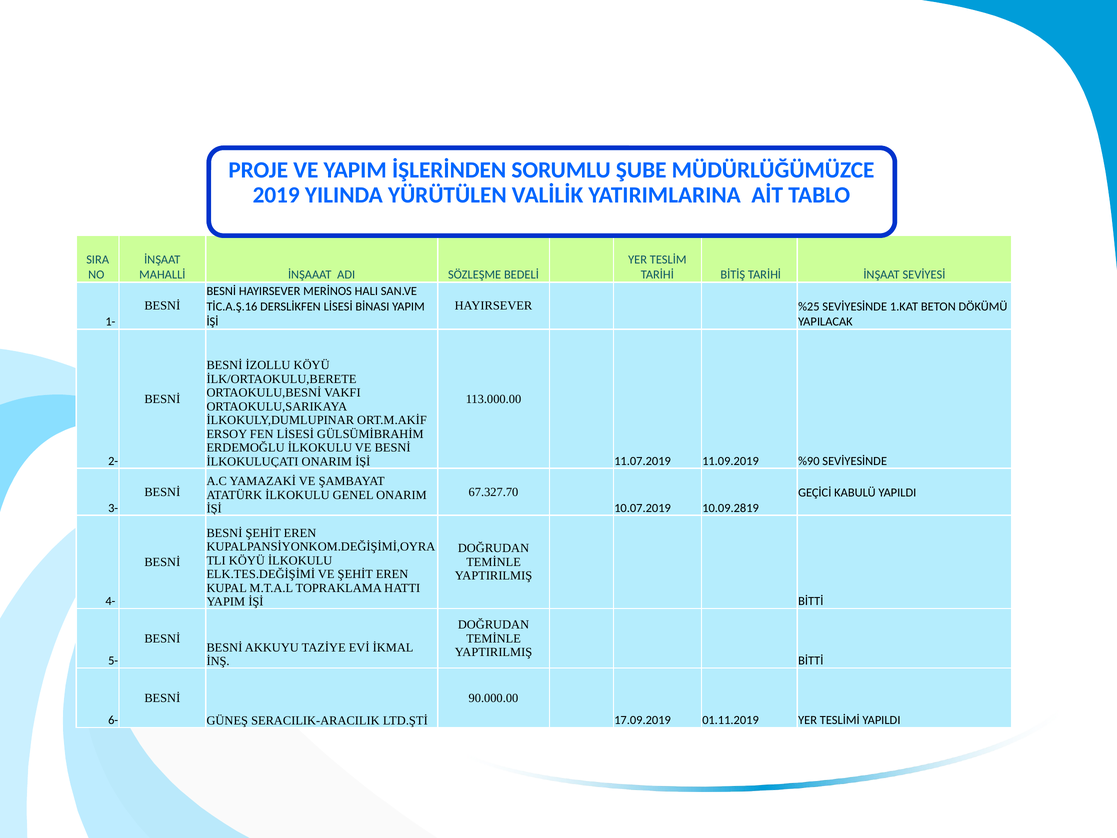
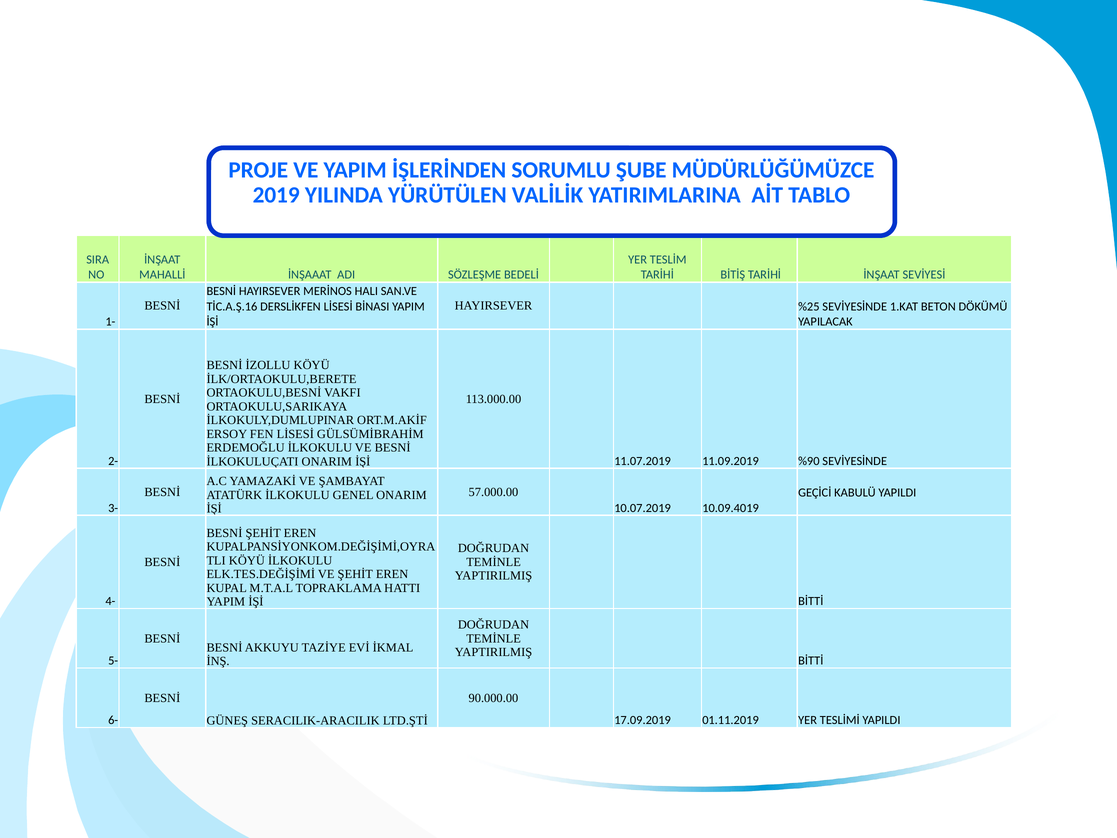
67.327.70: 67.327.70 -> 57.000.00
10.09.2819: 10.09.2819 -> 10.09.4019
